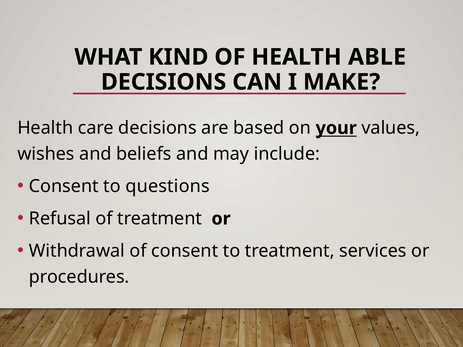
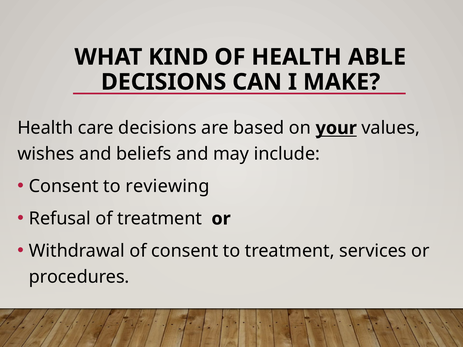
questions: questions -> reviewing
